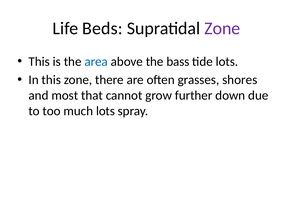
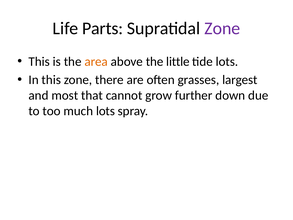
Beds: Beds -> Parts
area colour: blue -> orange
bass: bass -> little
shores: shores -> largest
